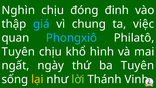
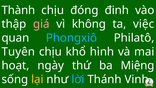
Nghìn: Nghìn -> Thành
giá colour: light blue -> pink
chung: chung -> không
ngất: ngất -> hoạt
ba Tuyên: Tuyên -> Miệng
lời colour: light green -> light blue
